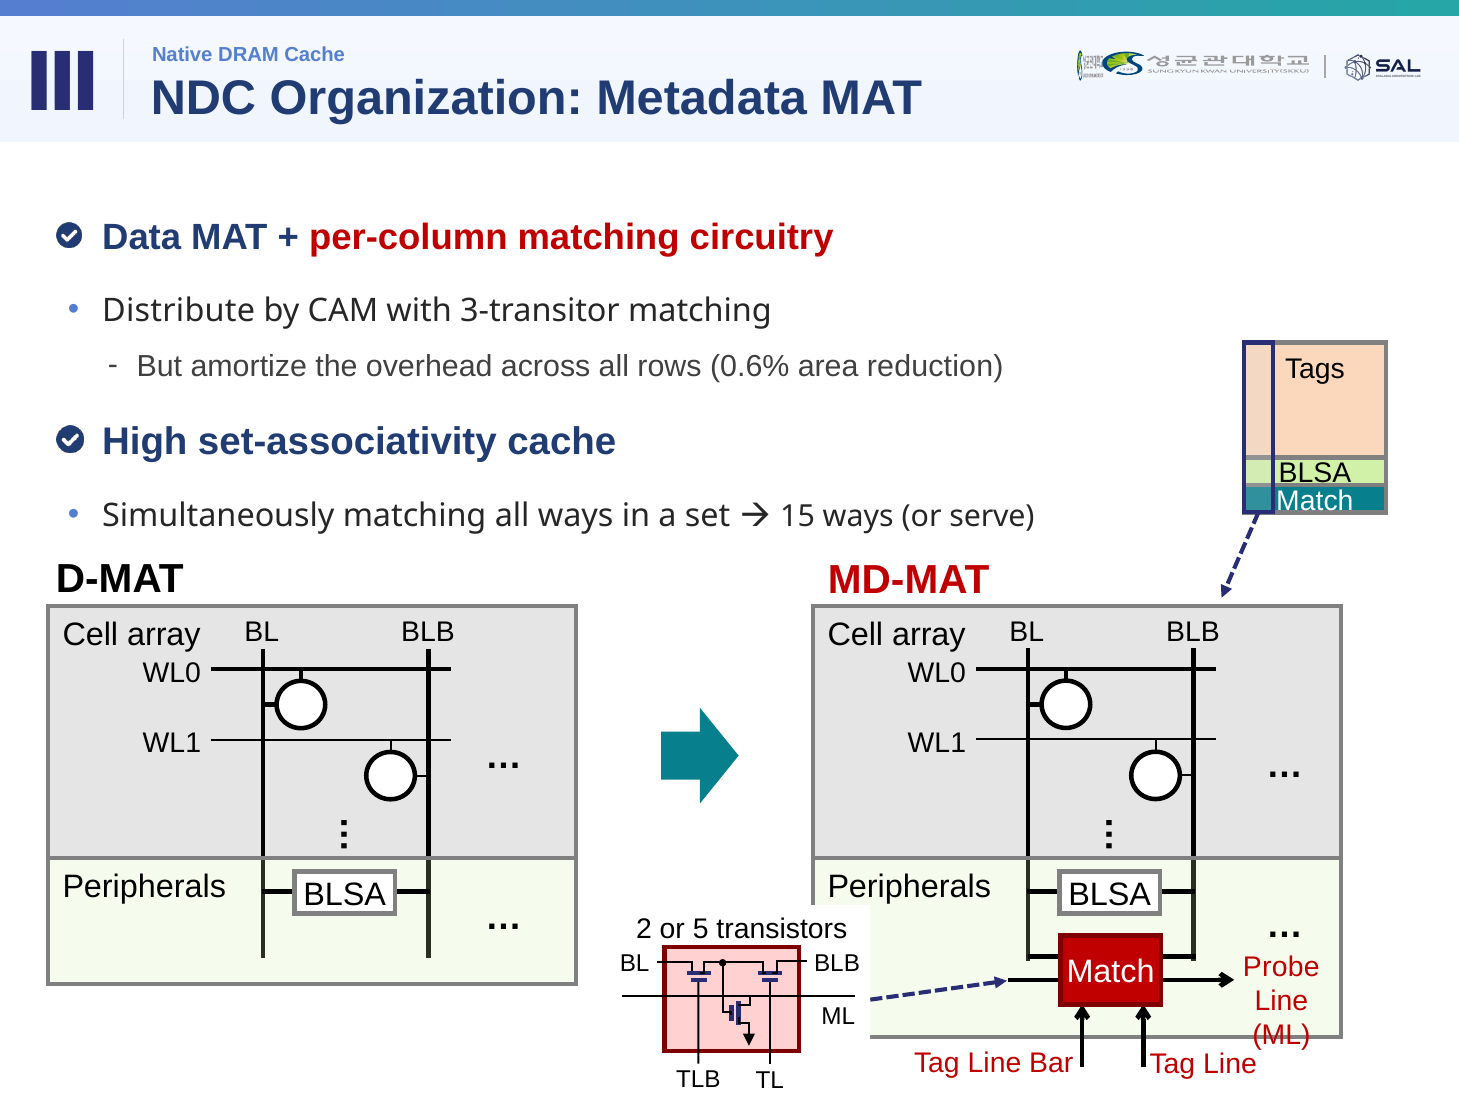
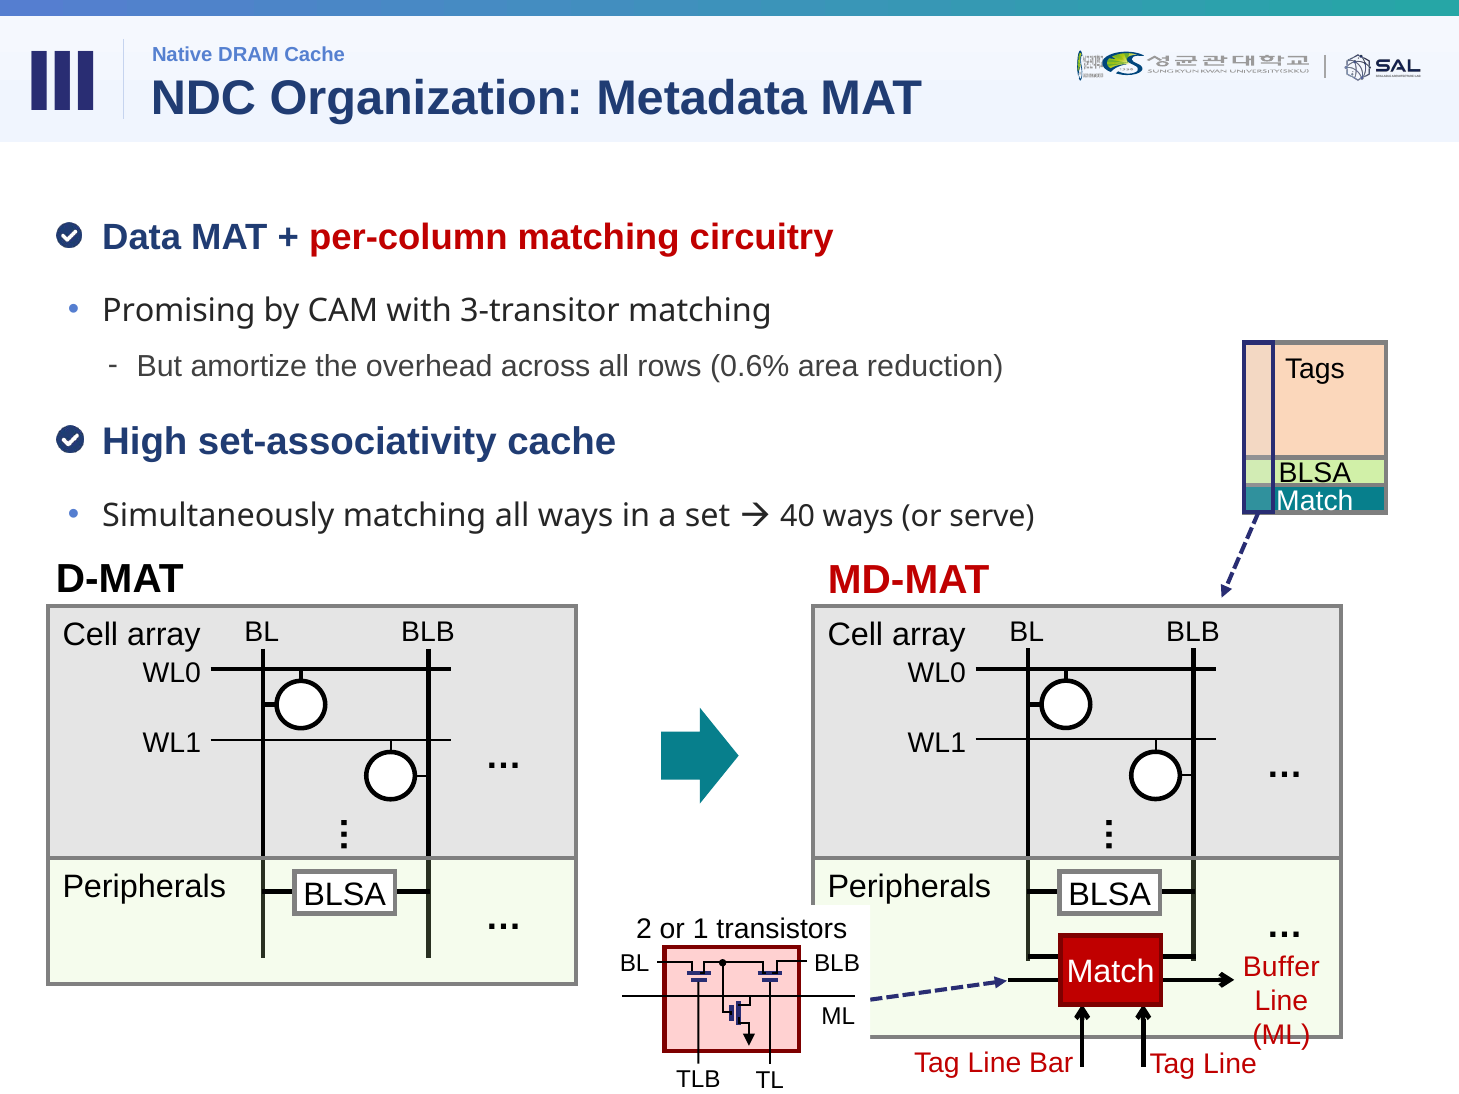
Distribute: Distribute -> Promising
15: 15 -> 40
5: 5 -> 1
Probe: Probe -> Buffer
